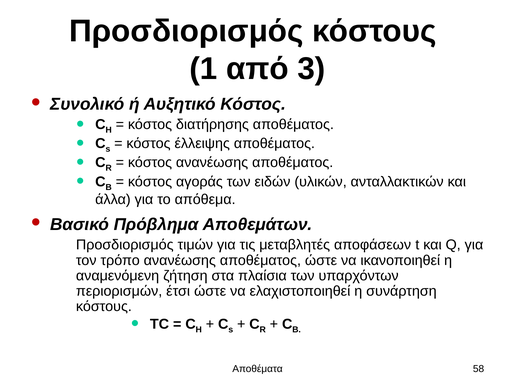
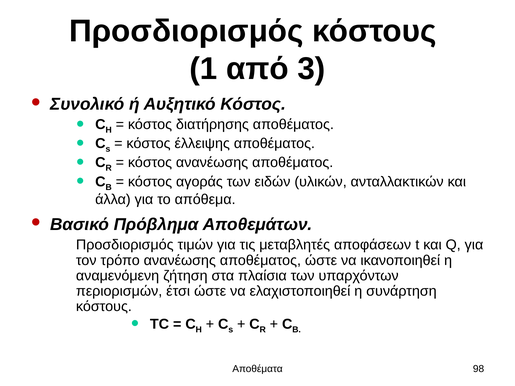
58: 58 -> 98
